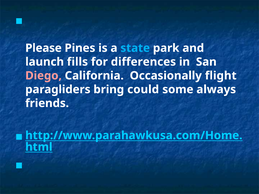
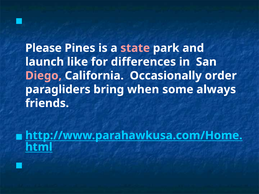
state colour: light blue -> pink
fills: fills -> like
flight: flight -> order
could: could -> when
